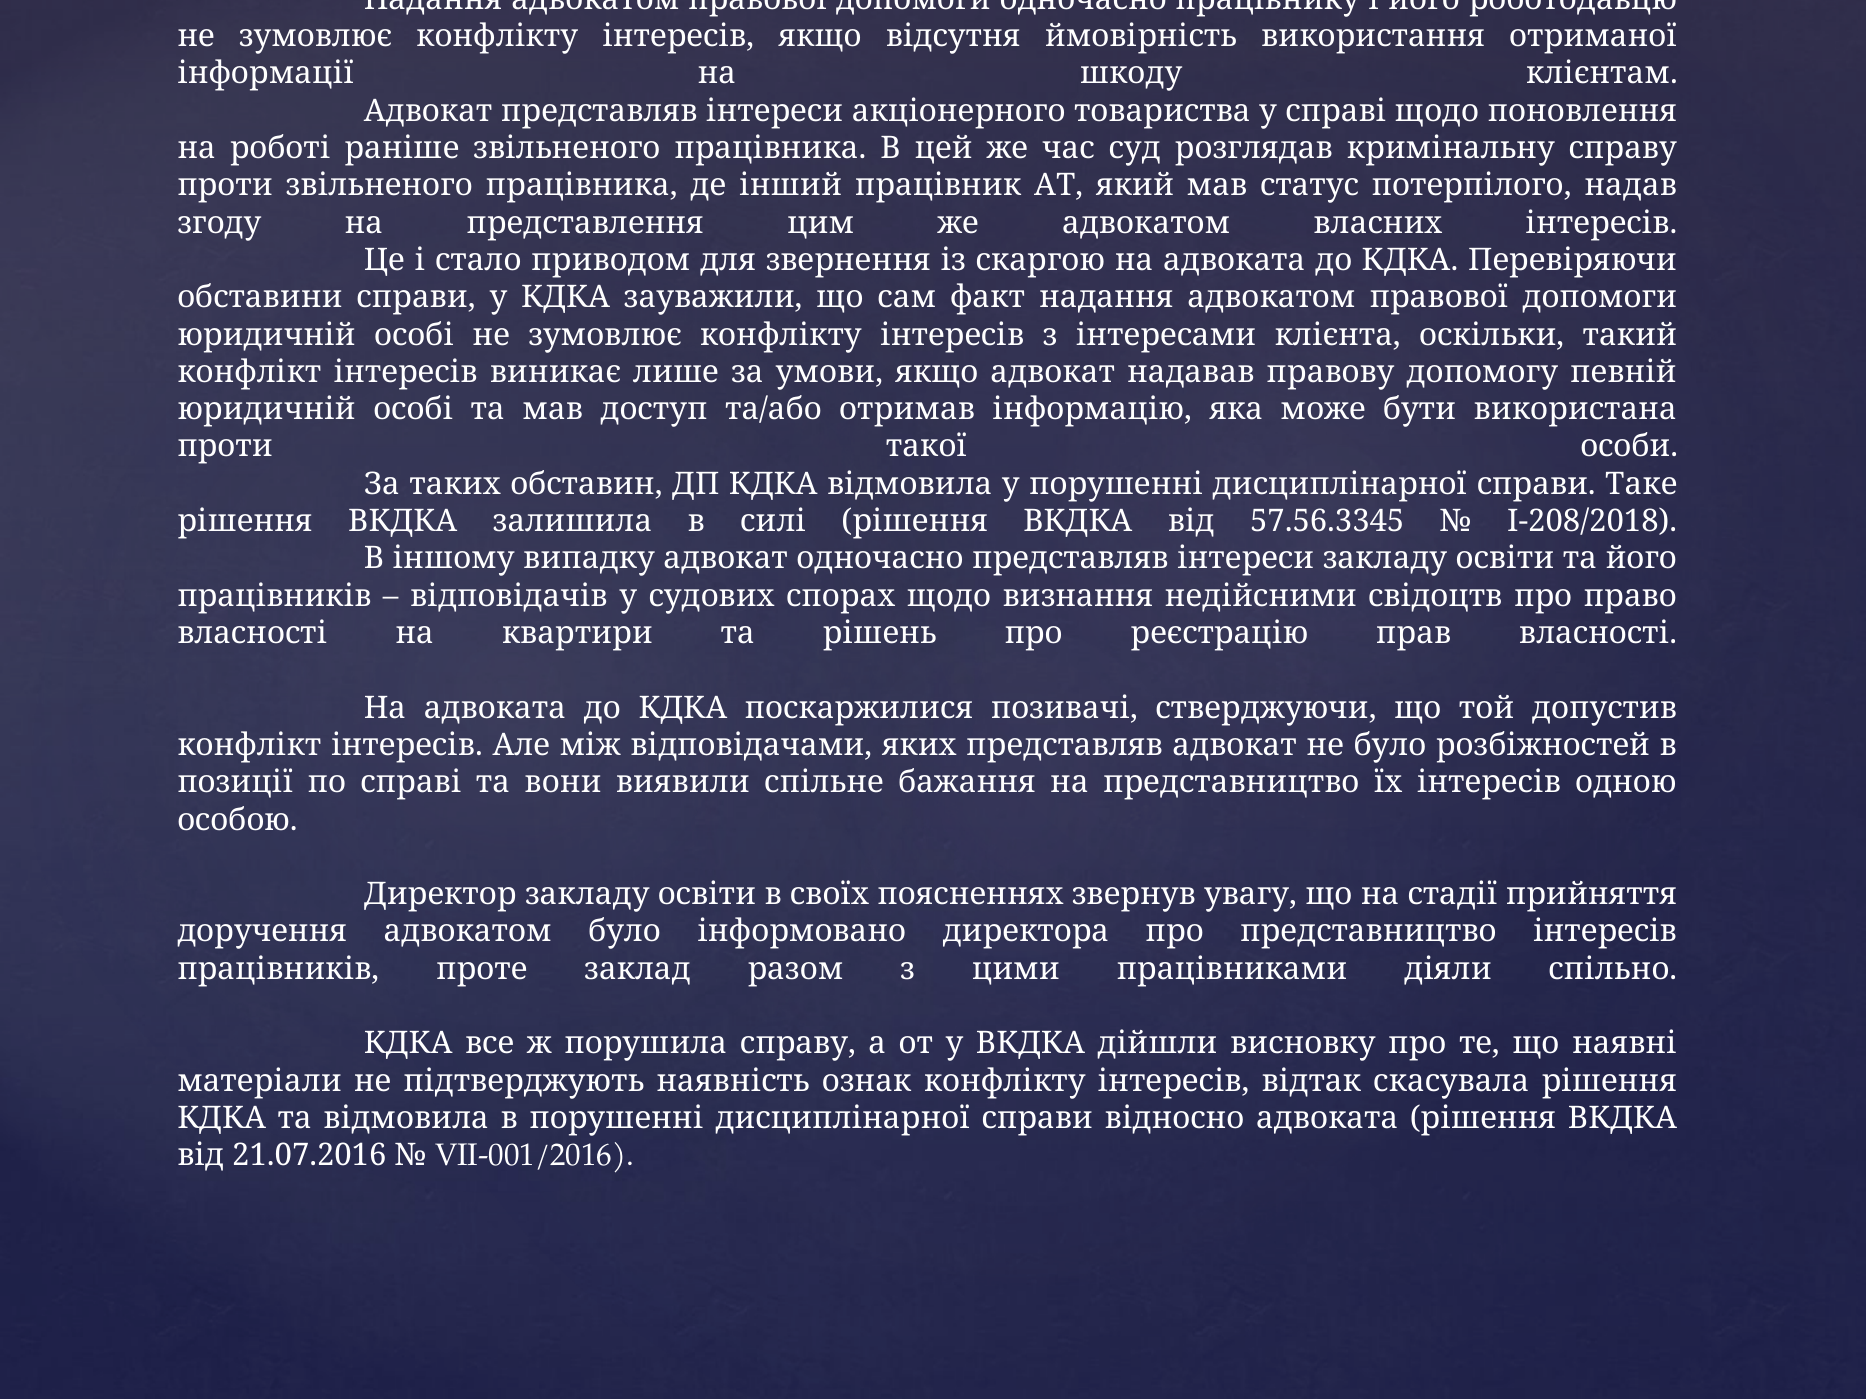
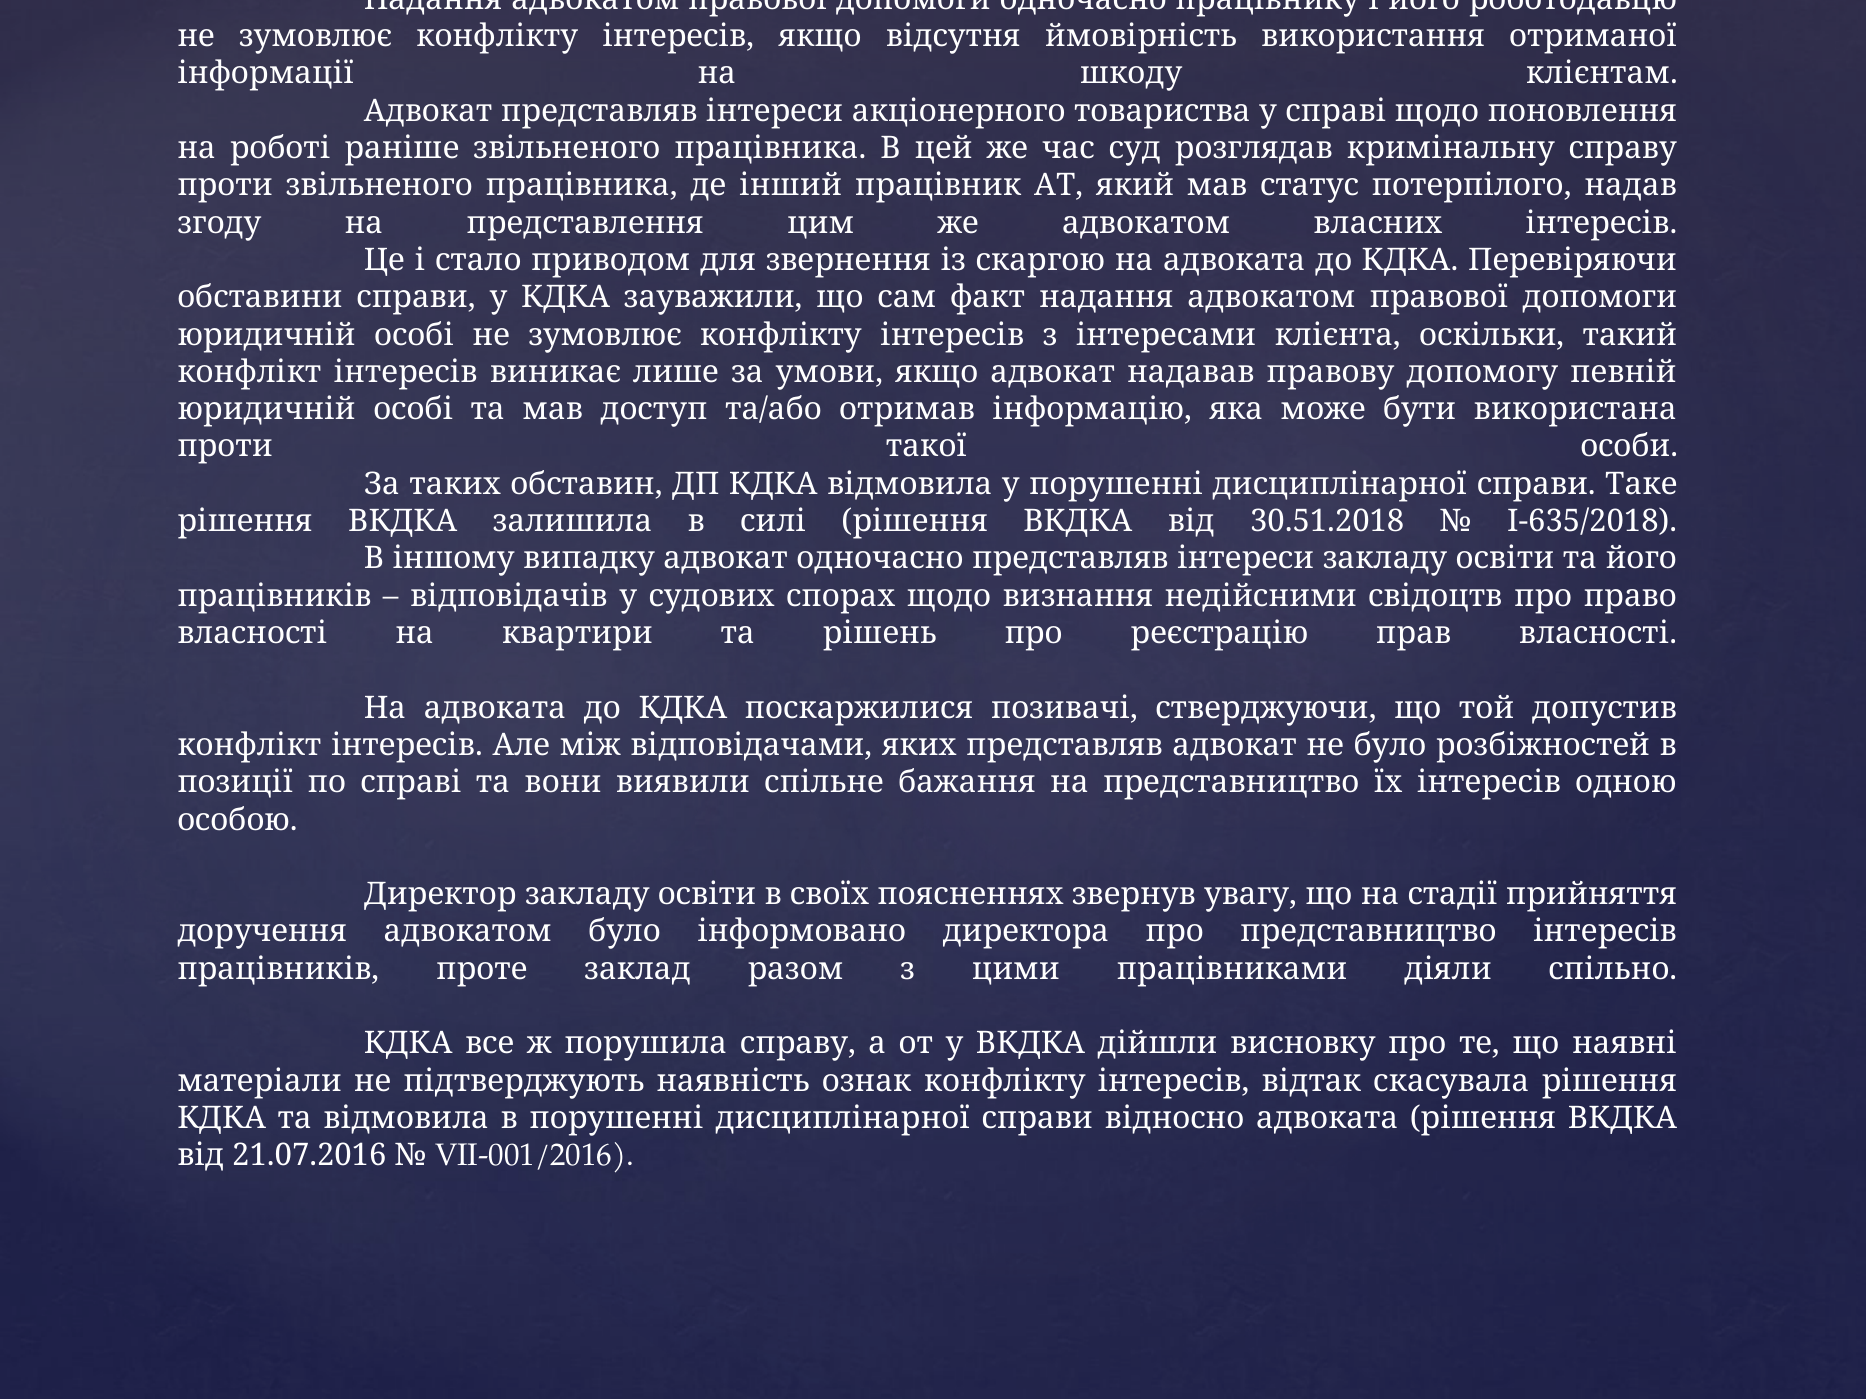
57.56.3345: 57.56.3345 -> 30.51.2018
І-208/2018: І-208/2018 -> І-635/2018
